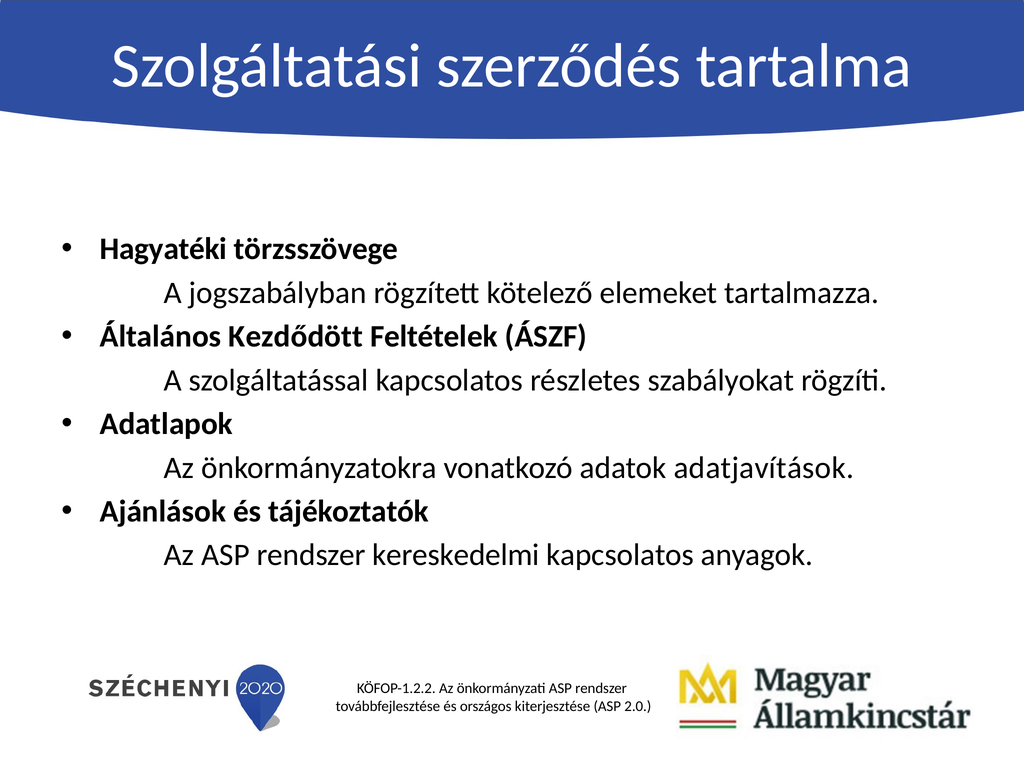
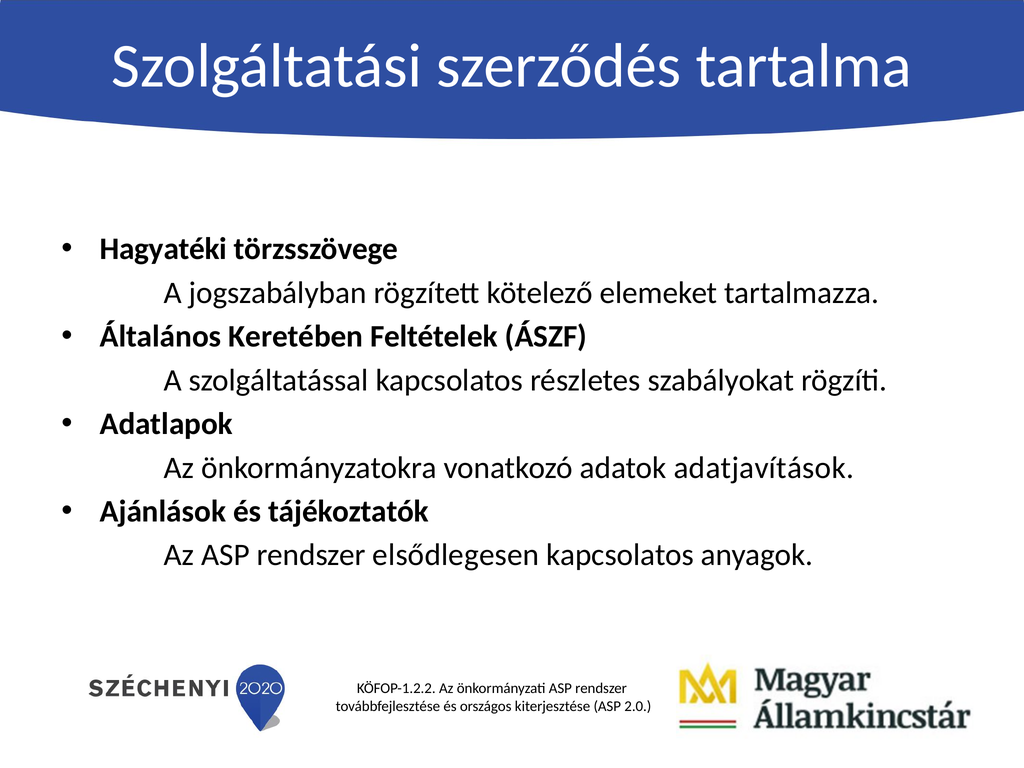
Kezdődött: Kezdődött -> Keretében
kereskedelmi: kereskedelmi -> elsődlegesen
